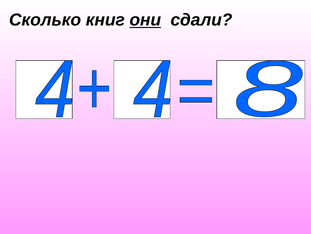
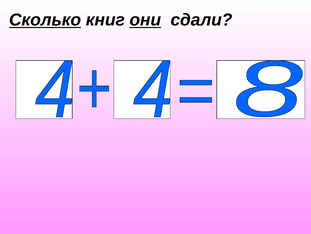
Сколько underline: none -> present
